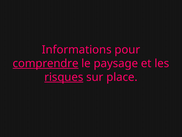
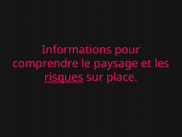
comprendre underline: present -> none
